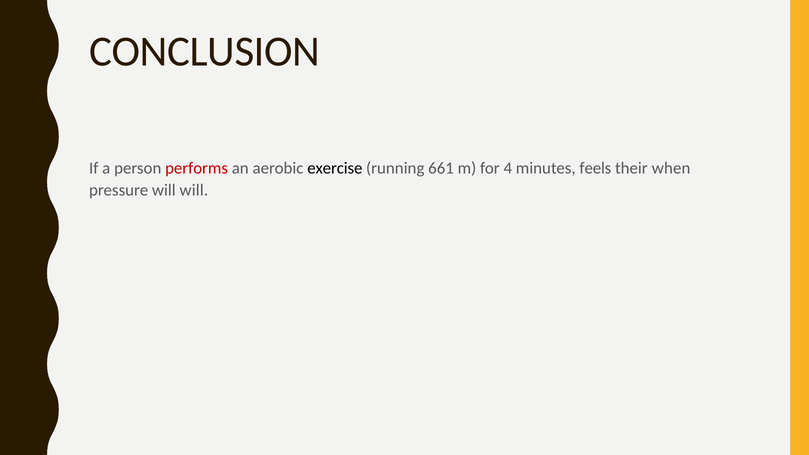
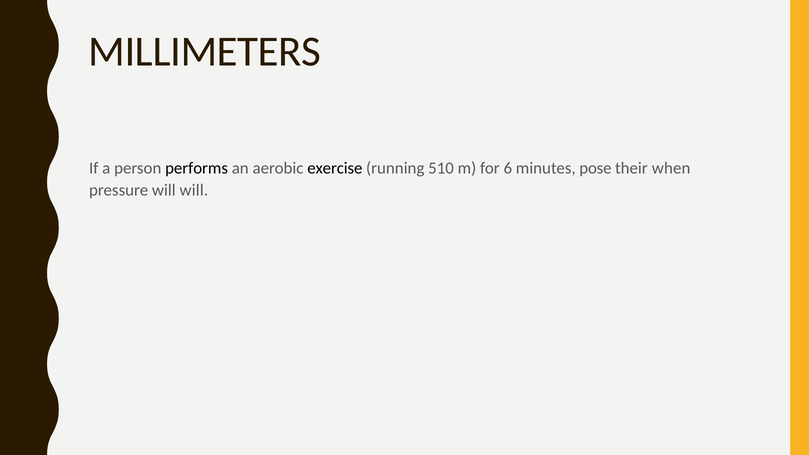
CONCLUSION: CONCLUSION -> MILLIMETERS
performs colour: red -> black
661: 661 -> 510
4: 4 -> 6
feels: feels -> pose
